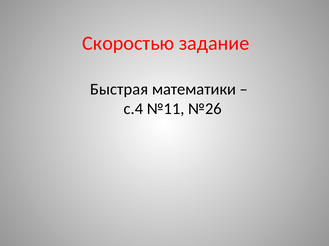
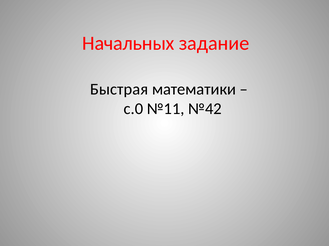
Скоростью: Скоростью -> Начальных
с.4: с.4 -> с.0
№26: №26 -> №42
